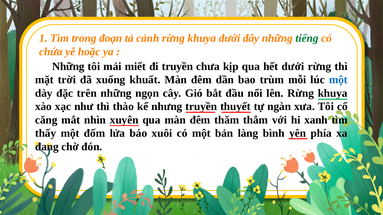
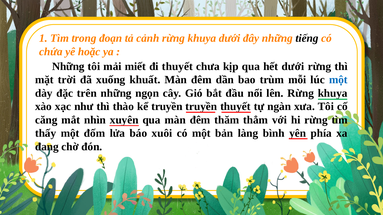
tiếng colour: green -> black
đi truyền: truyền -> thuyết
kể nhưng: nhưng -> truyền
hi xanh: xanh -> rừng
